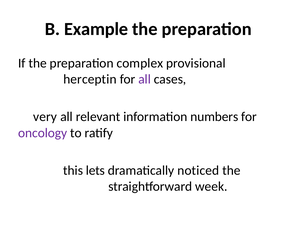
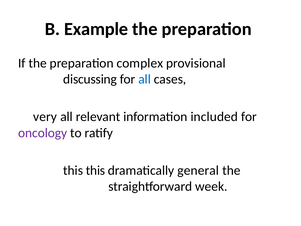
herceptin: herceptin -> discussing
all at (145, 79) colour: purple -> blue
numbers: numbers -> included
this lets: lets -> this
noticed: noticed -> general
